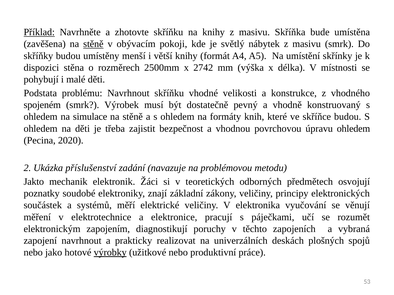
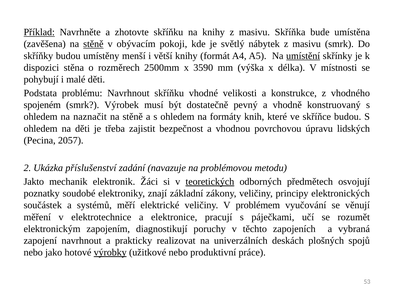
umístění underline: none -> present
2742: 2742 -> 3590
simulace: simulace -> naznačit
úpravu ohledem: ohledem -> lidských
2020: 2020 -> 2057
teoretických underline: none -> present
elektronika: elektronika -> problémem
